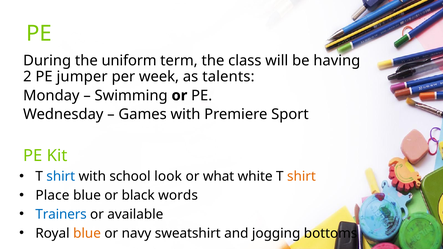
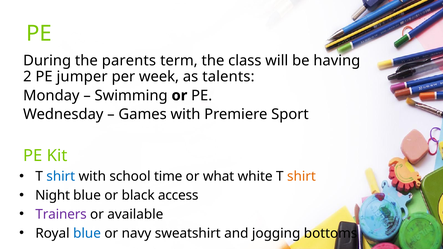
uniform: uniform -> parents
look: look -> time
Place: Place -> Night
words: words -> access
Trainers colour: blue -> purple
blue at (87, 233) colour: orange -> blue
